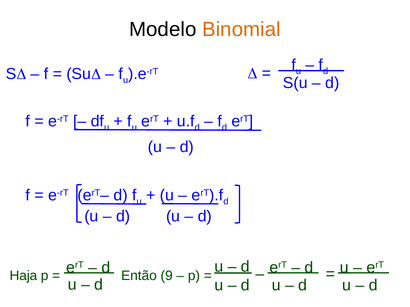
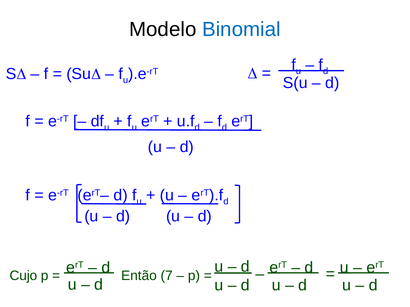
Binomial colour: orange -> blue
Haja: Haja -> Cujo
9: 9 -> 7
